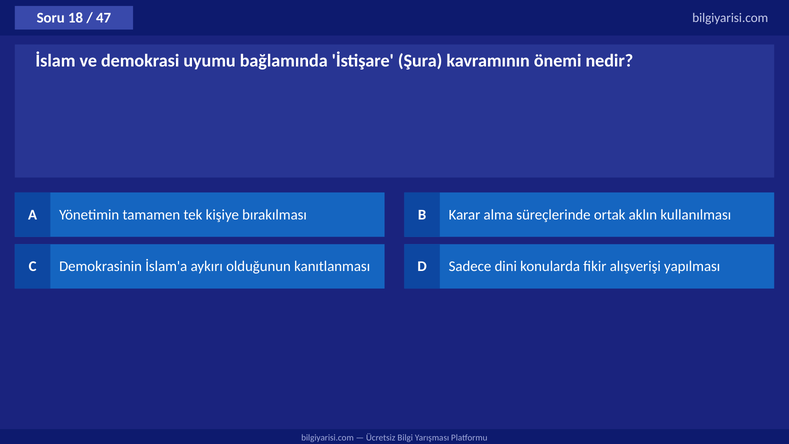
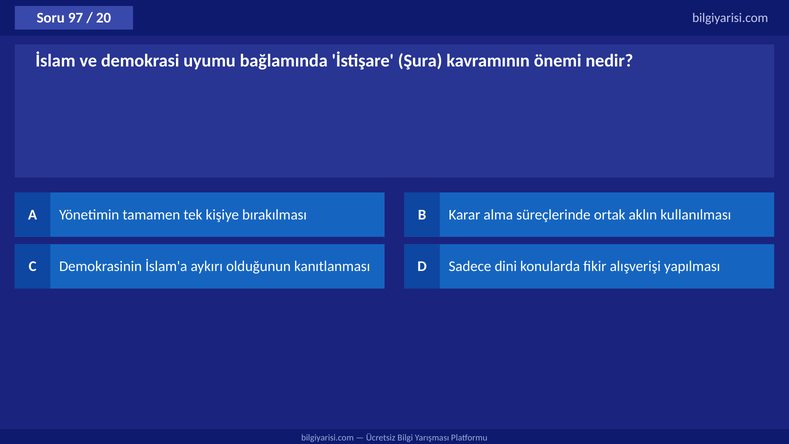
18: 18 -> 97
47: 47 -> 20
